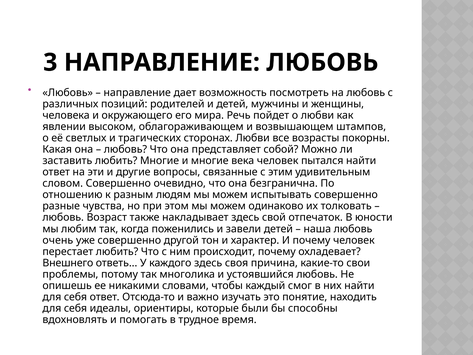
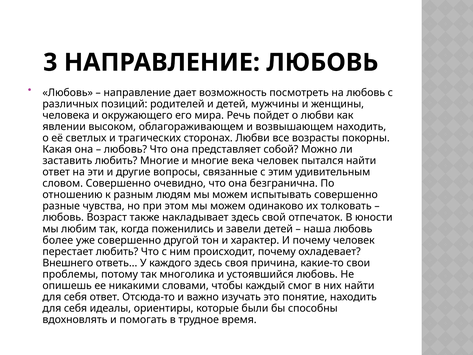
возвышающем штампов: штампов -> находить
очень: очень -> более
